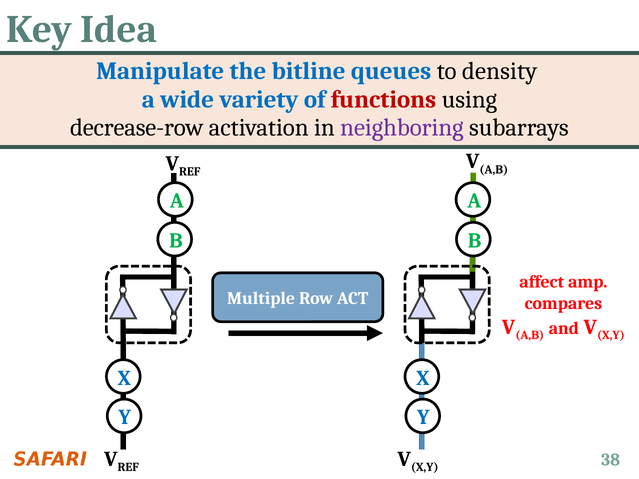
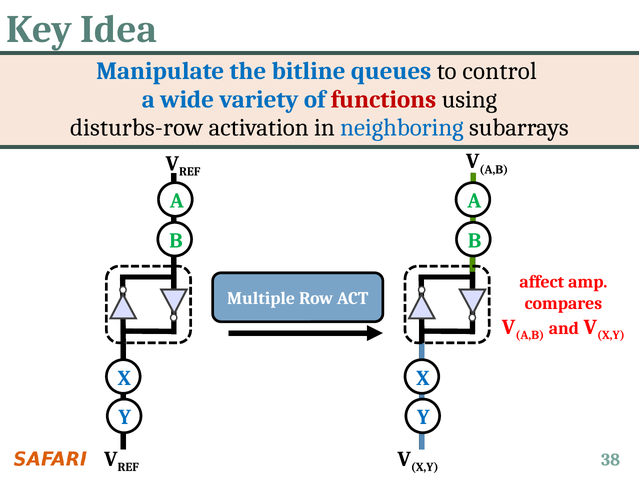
density: density -> control
decrease-row: decrease-row -> disturbs-row
neighboring colour: purple -> blue
